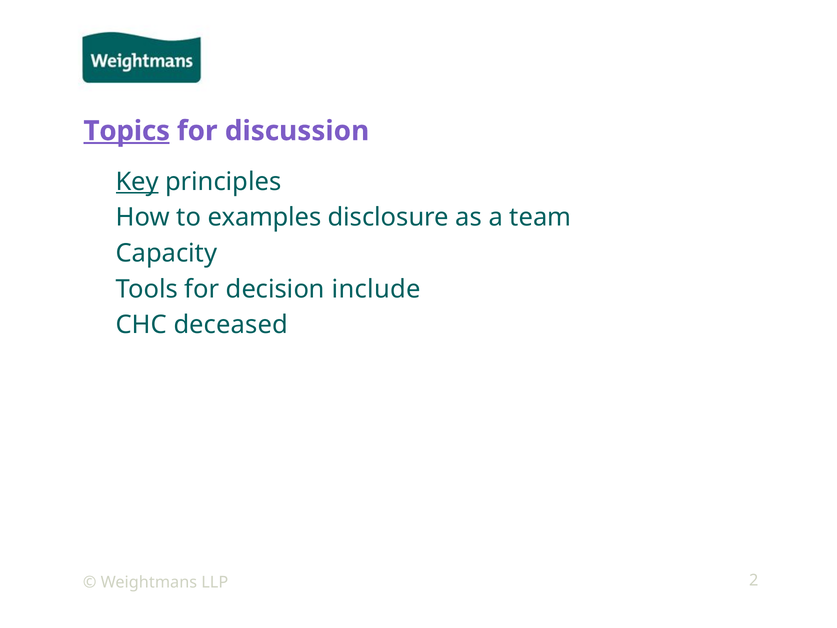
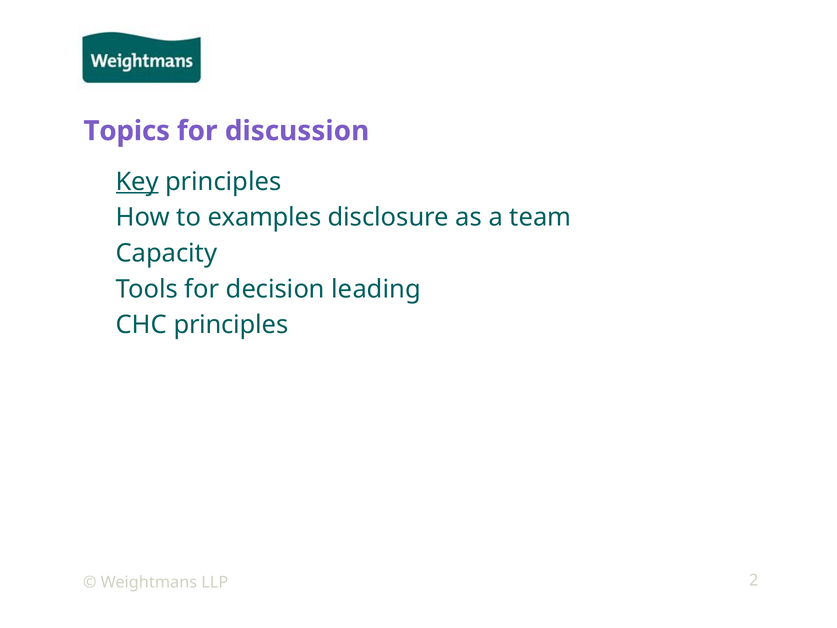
Topics underline: present -> none
include: include -> leading
CHC deceased: deceased -> principles
